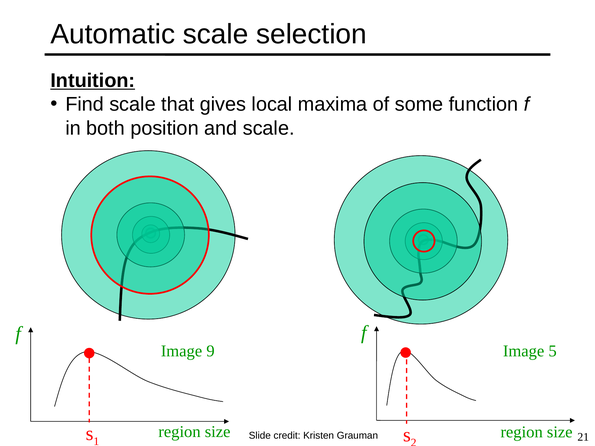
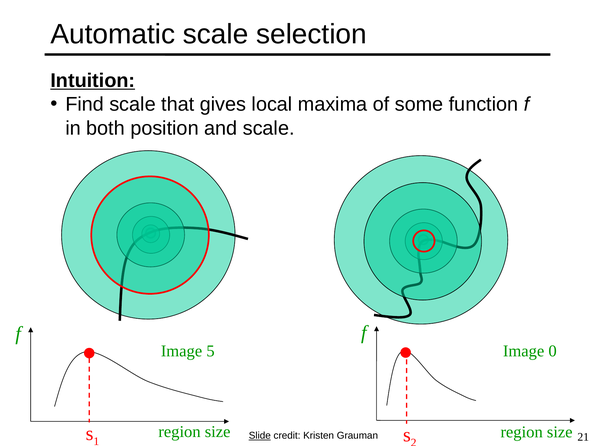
9: 9 -> 5
5: 5 -> 0
Slide underline: none -> present
